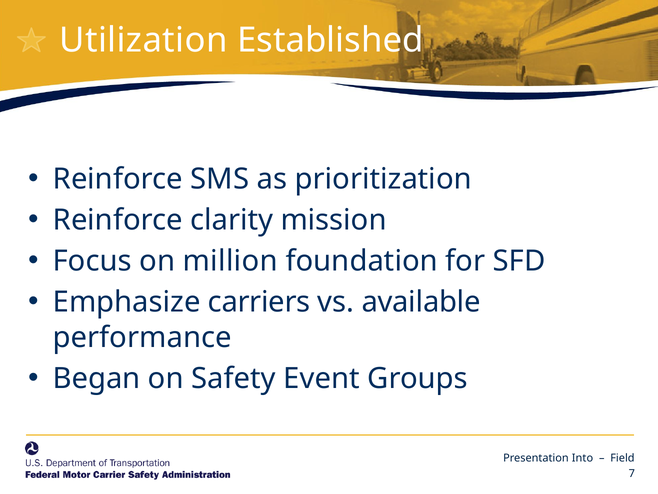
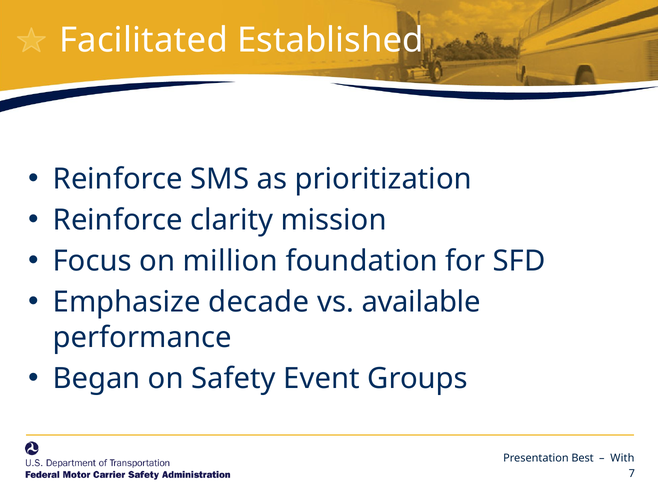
Utilization: Utilization -> Facilitated
carriers: carriers -> decade
Into: Into -> Best
Field: Field -> With
